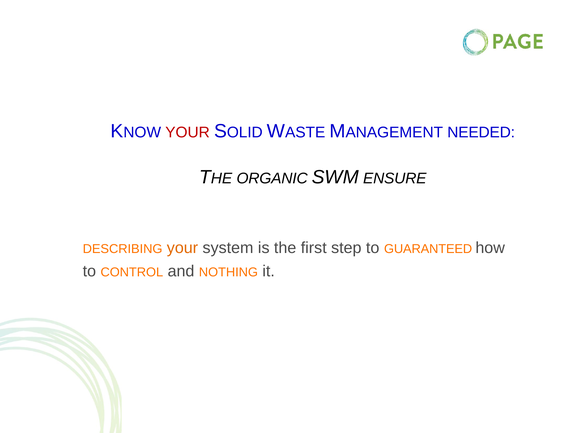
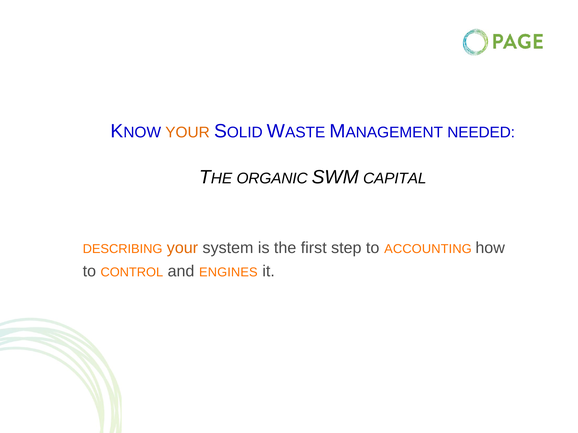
YOUR at (188, 133) colour: red -> orange
ENSURE: ENSURE -> CAPITAL
GUARANTEED: GUARANTEED -> ACCOUNTING
NOTHING: NOTHING -> ENGINES
